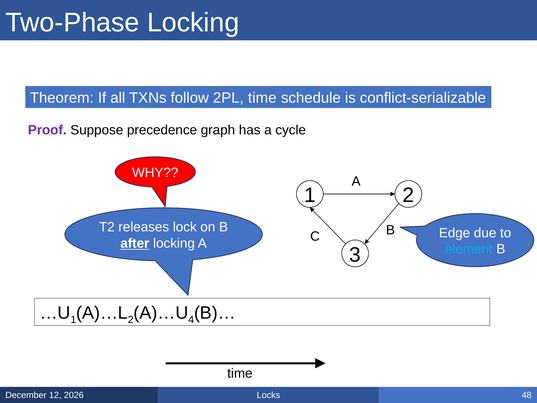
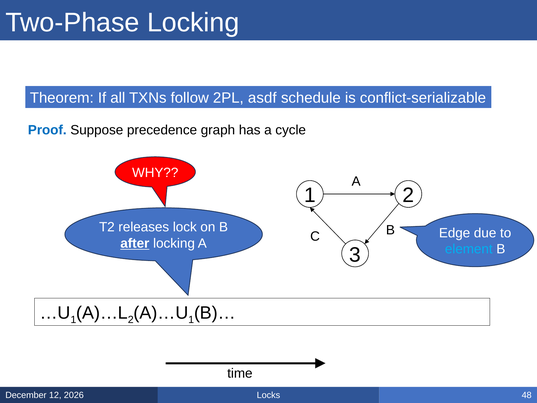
2PL time: time -> asdf
Proof colour: purple -> blue
4 at (191, 320): 4 -> 1
